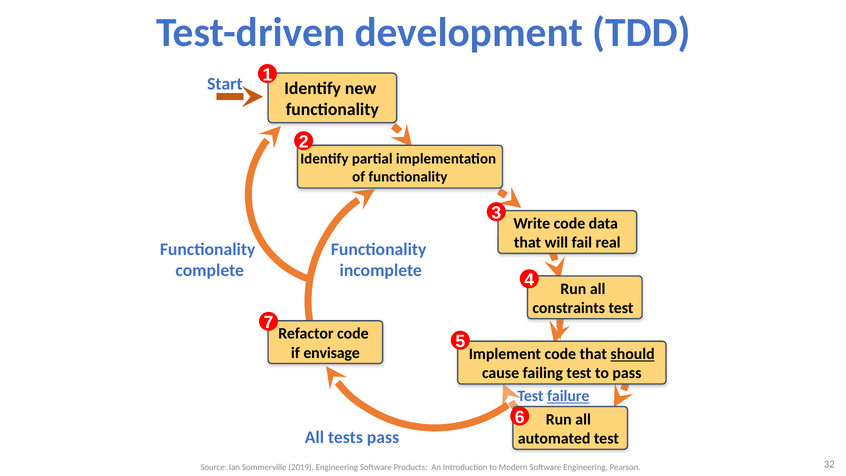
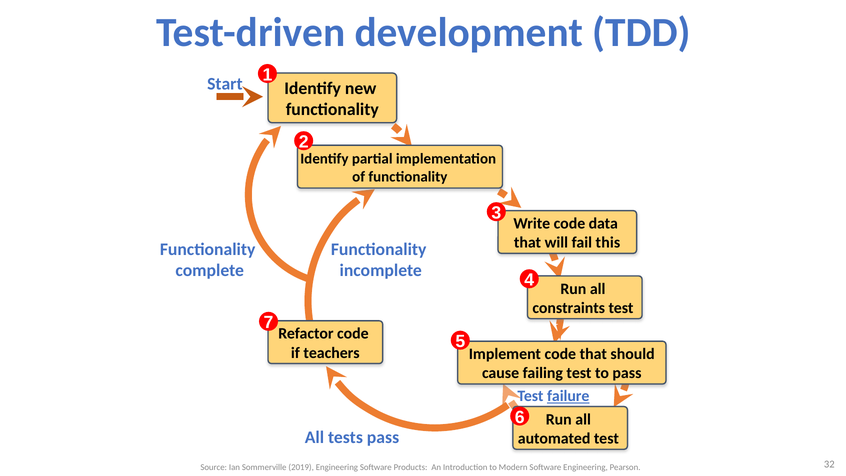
real: real -> this
envisage: envisage -> teachers
should underline: present -> none
